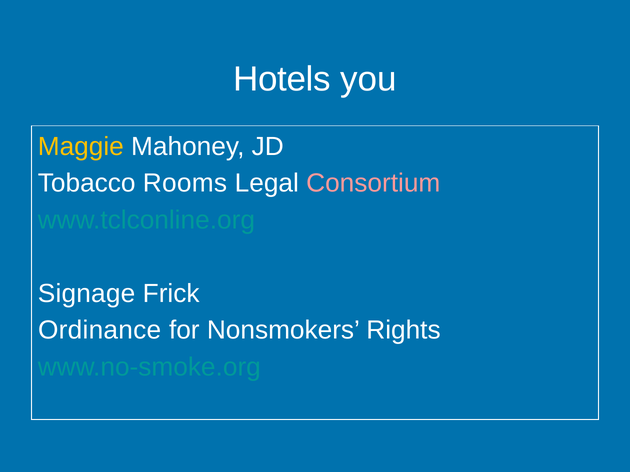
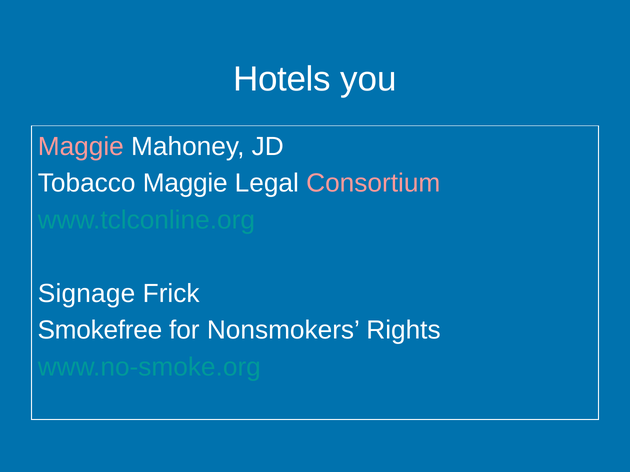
Maggie at (81, 147) colour: yellow -> pink
Tobacco Rooms: Rooms -> Maggie
Ordinance: Ordinance -> Smokefree
